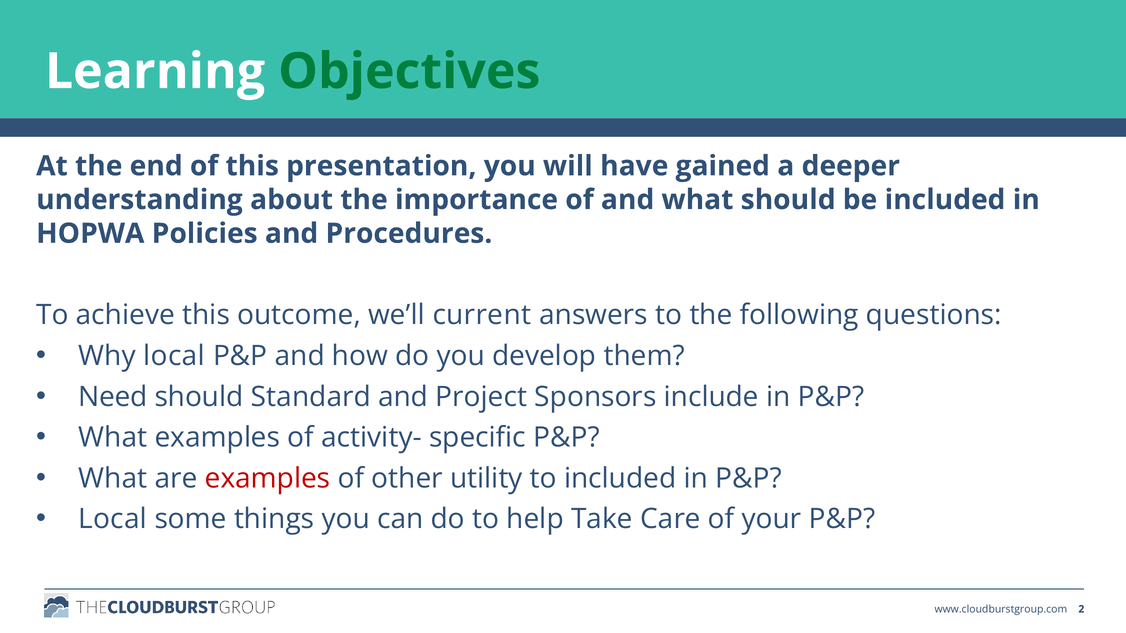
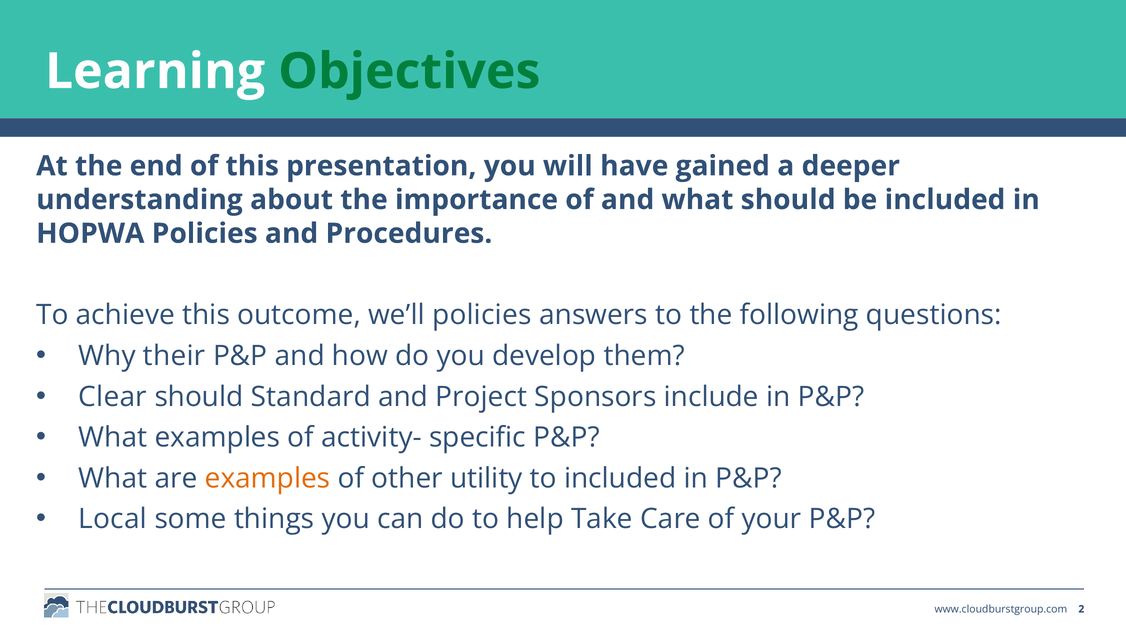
we’ll current: current -> policies
Why local: local -> their
Need: Need -> Clear
examples at (268, 479) colour: red -> orange
